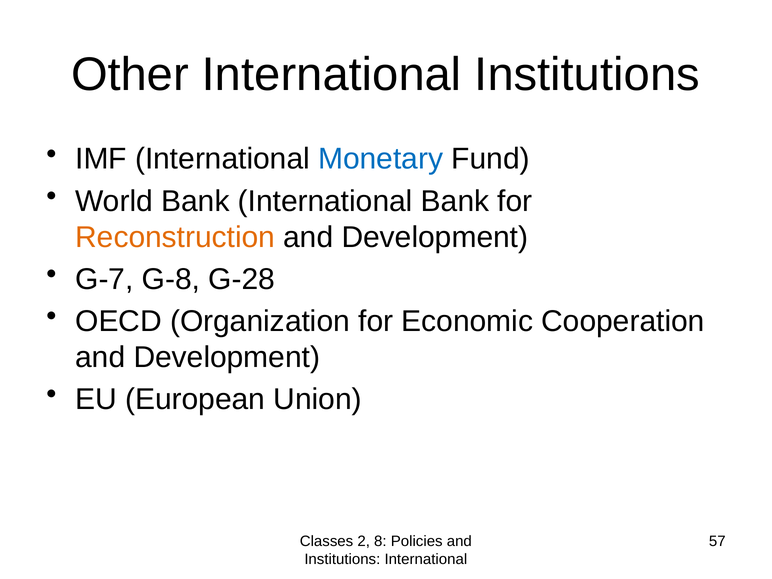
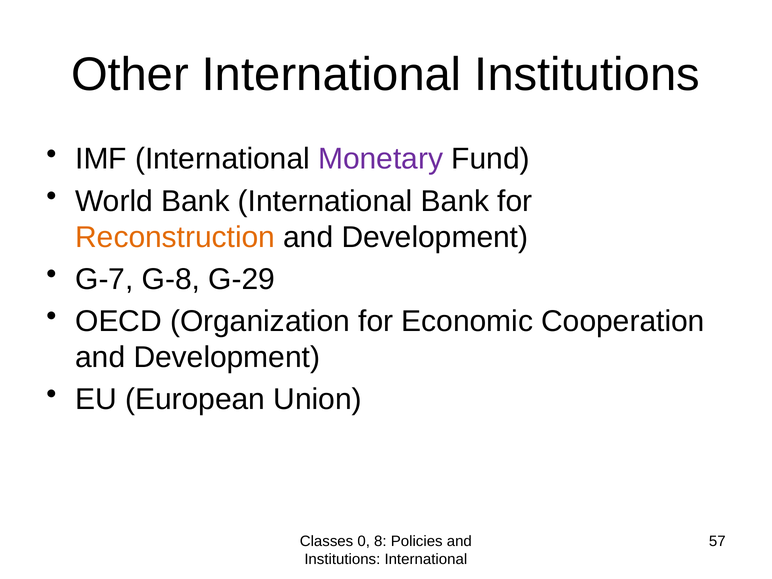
Monetary colour: blue -> purple
G-28: G-28 -> G-29
2: 2 -> 0
